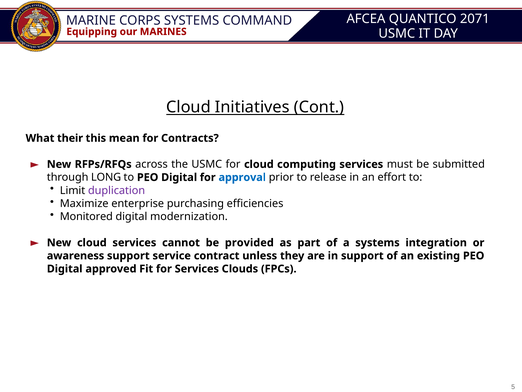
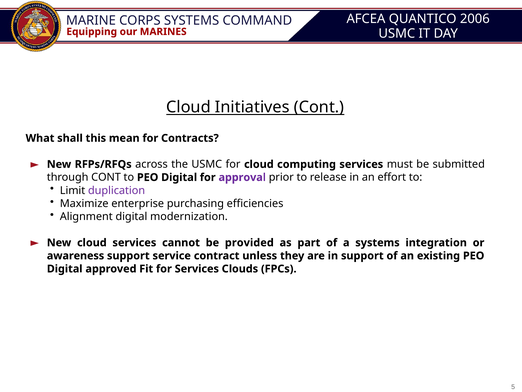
2071: 2071 -> 2006
their: their -> shall
through LONG: LONG -> CONT
approval colour: blue -> purple
Monitored: Monitored -> Alignment
